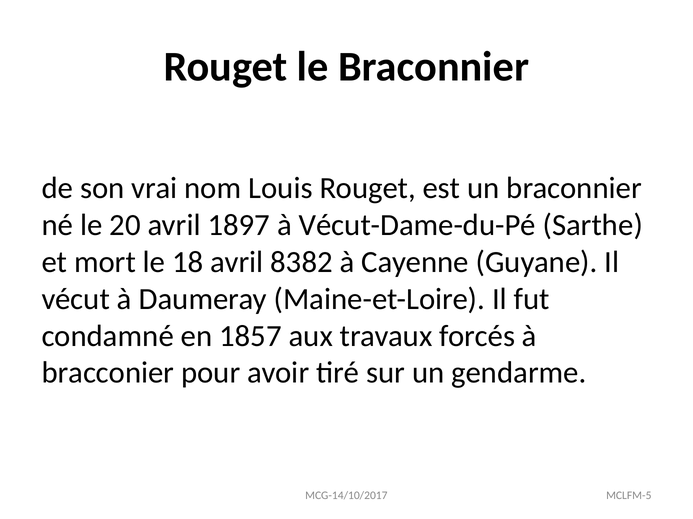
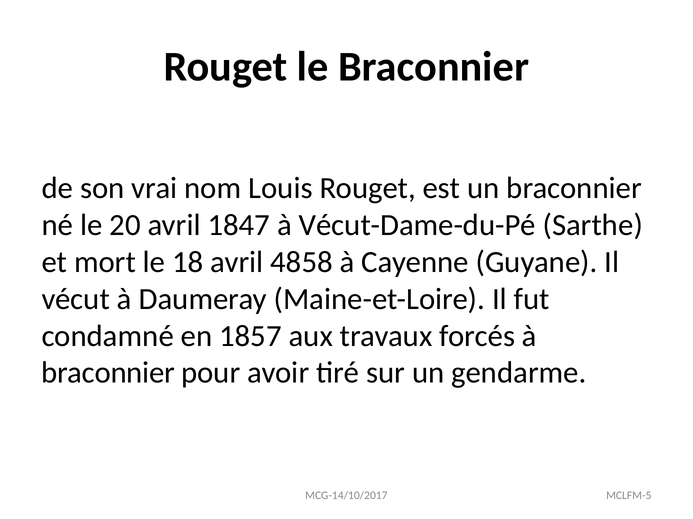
1897: 1897 -> 1847
8382: 8382 -> 4858
bracconier at (108, 373): bracconier -> braconnier
